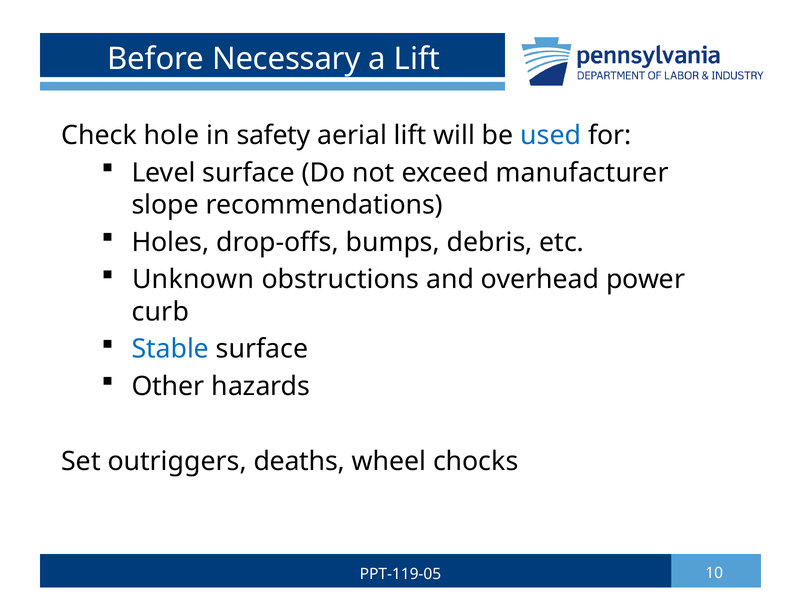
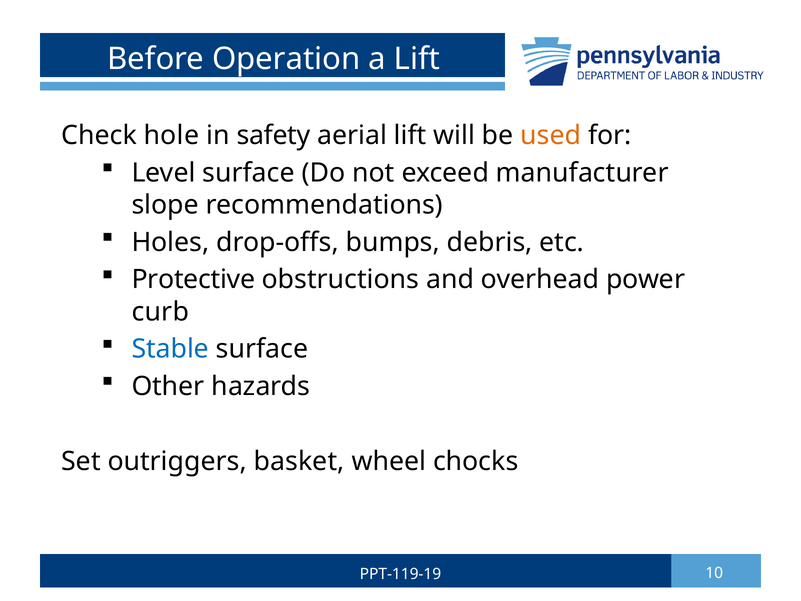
Necessary: Necessary -> Operation
used colour: blue -> orange
Unknown: Unknown -> Protective
deaths: deaths -> basket
PPT-119-05: PPT-119-05 -> PPT-119-19
